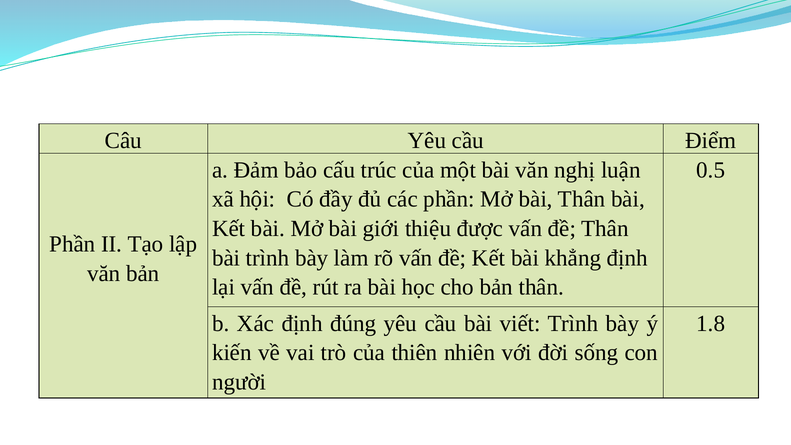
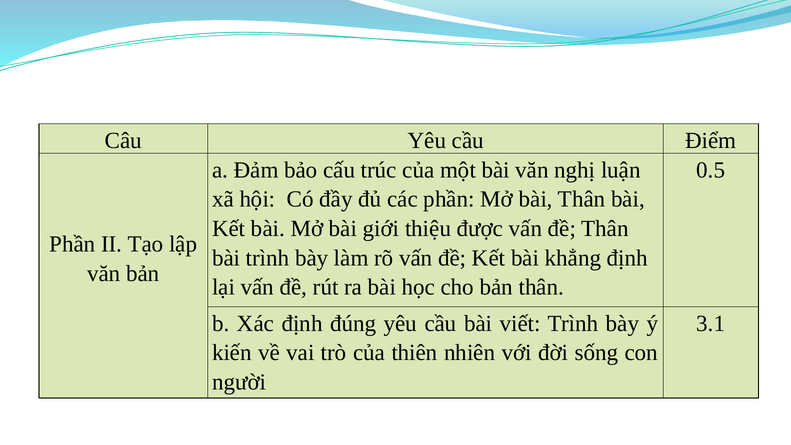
1.8: 1.8 -> 3.1
